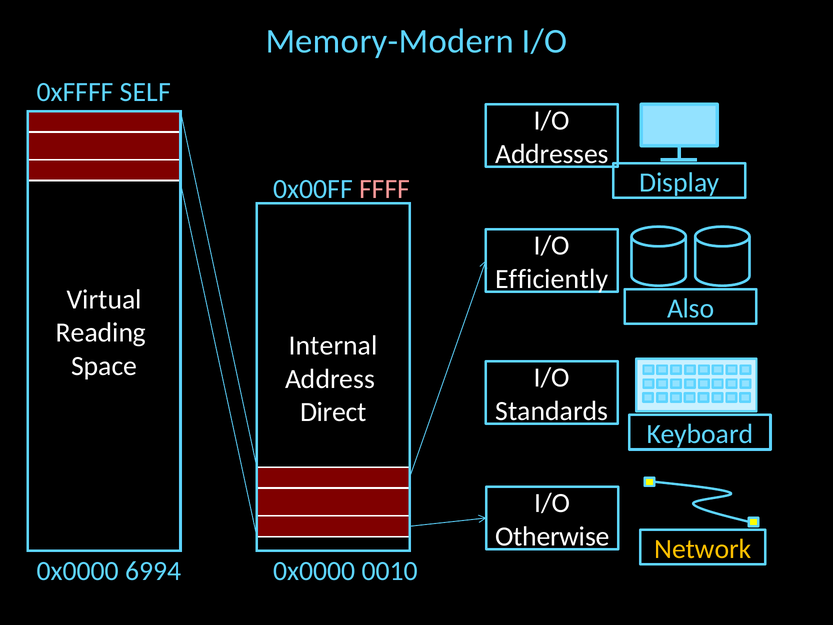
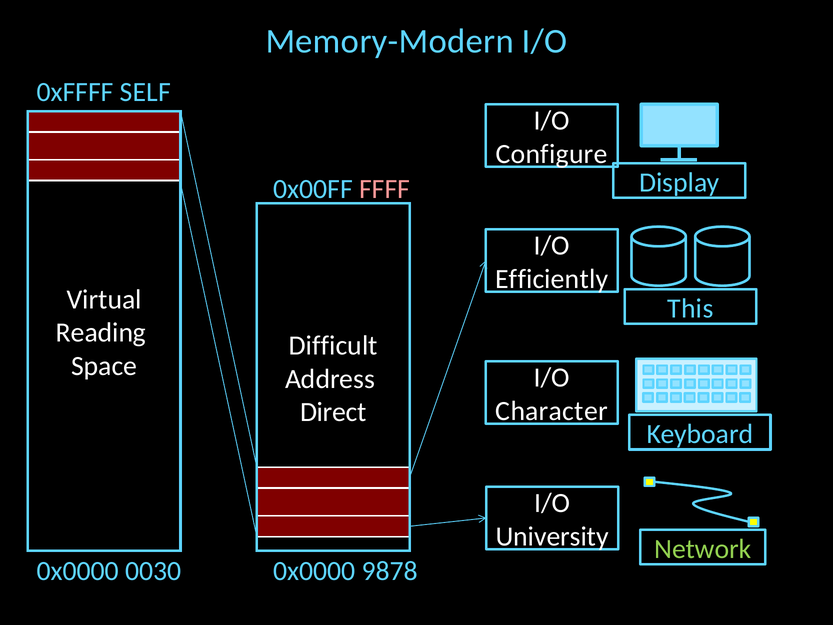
Addresses: Addresses -> Configure
Also: Also -> This
Internal: Internal -> Difficult
Standards: Standards -> Character
Otherwise: Otherwise -> University
Network colour: yellow -> light green
6994: 6994 -> 0030
0010: 0010 -> 9878
